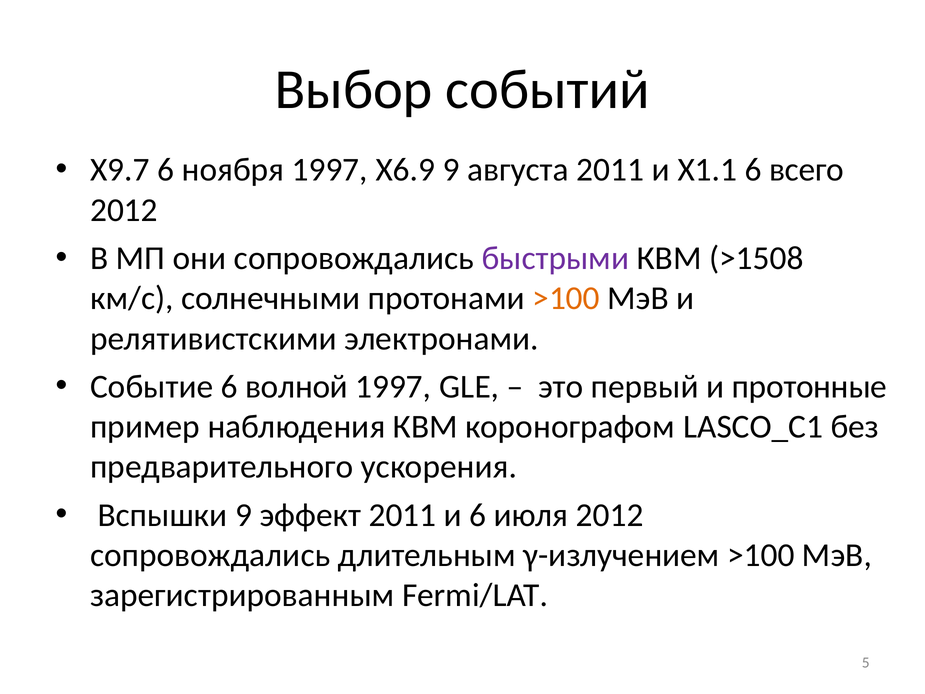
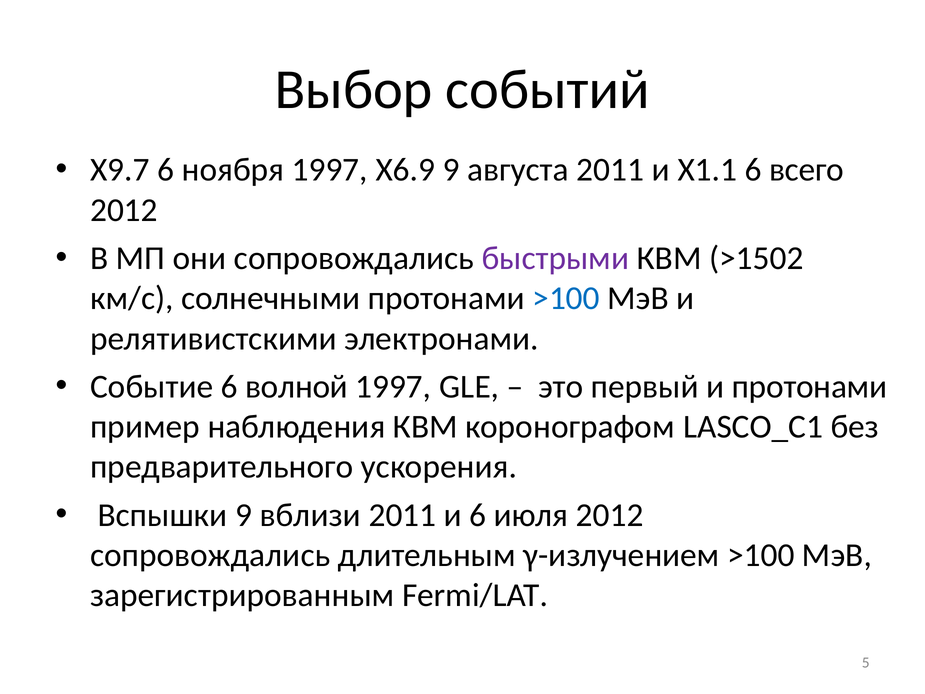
>1508: >1508 -> >1502
>100 at (566, 298) colour: orange -> blue
и протонные: протонные -> протонами
эффект: эффект -> вблизи
